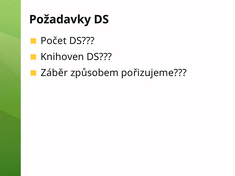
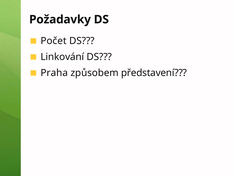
Knihoven: Knihoven -> Linkování
Záběr: Záběr -> Praha
pořizujeme: pořizujeme -> představení
